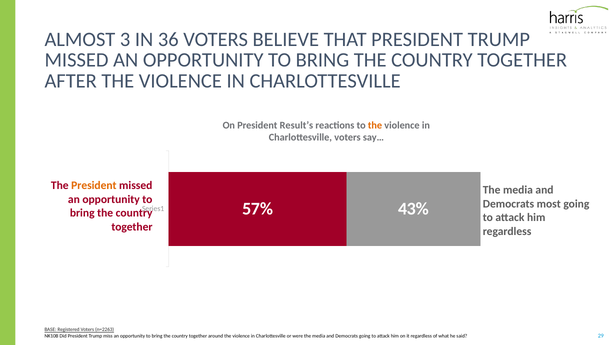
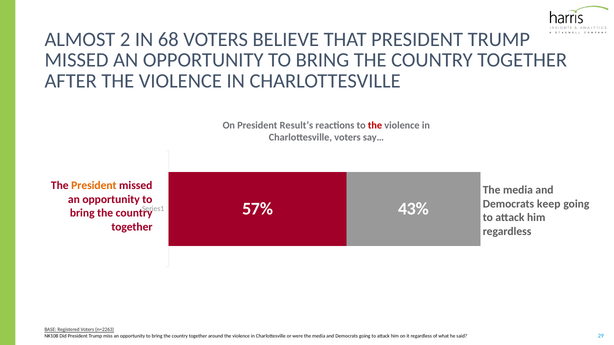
3: 3 -> 2
36: 36 -> 68
the at (375, 125) colour: orange -> red
most: most -> keep
